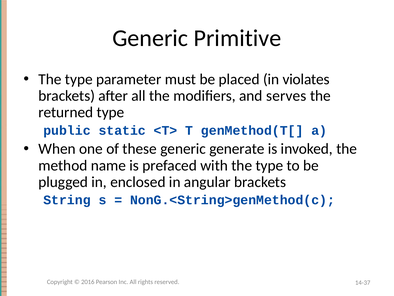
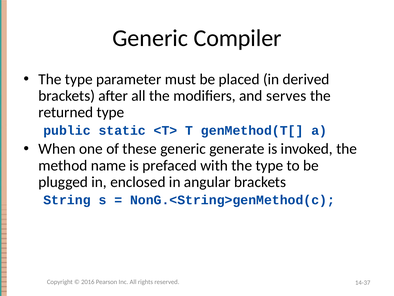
Primitive: Primitive -> Compiler
violates: violates -> derived
